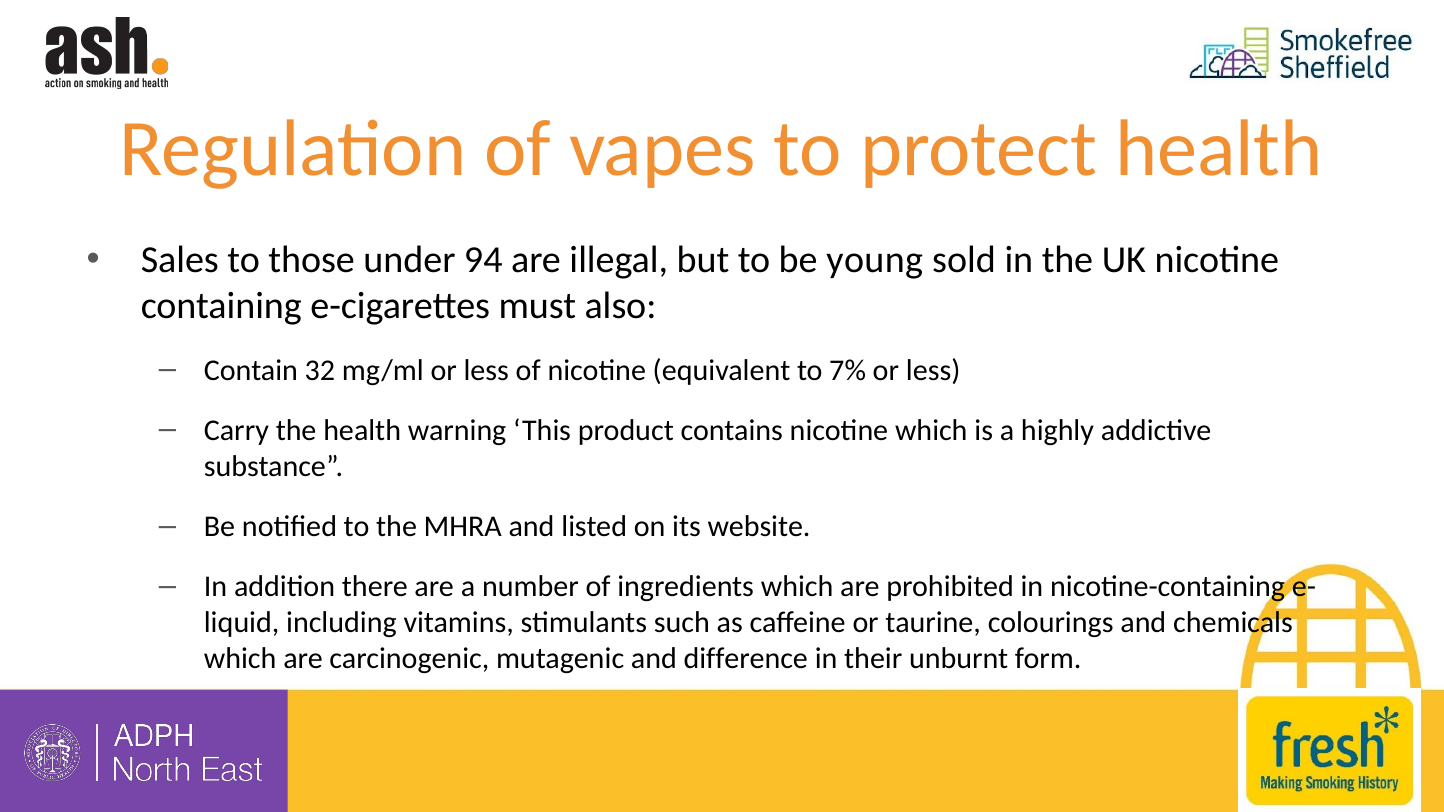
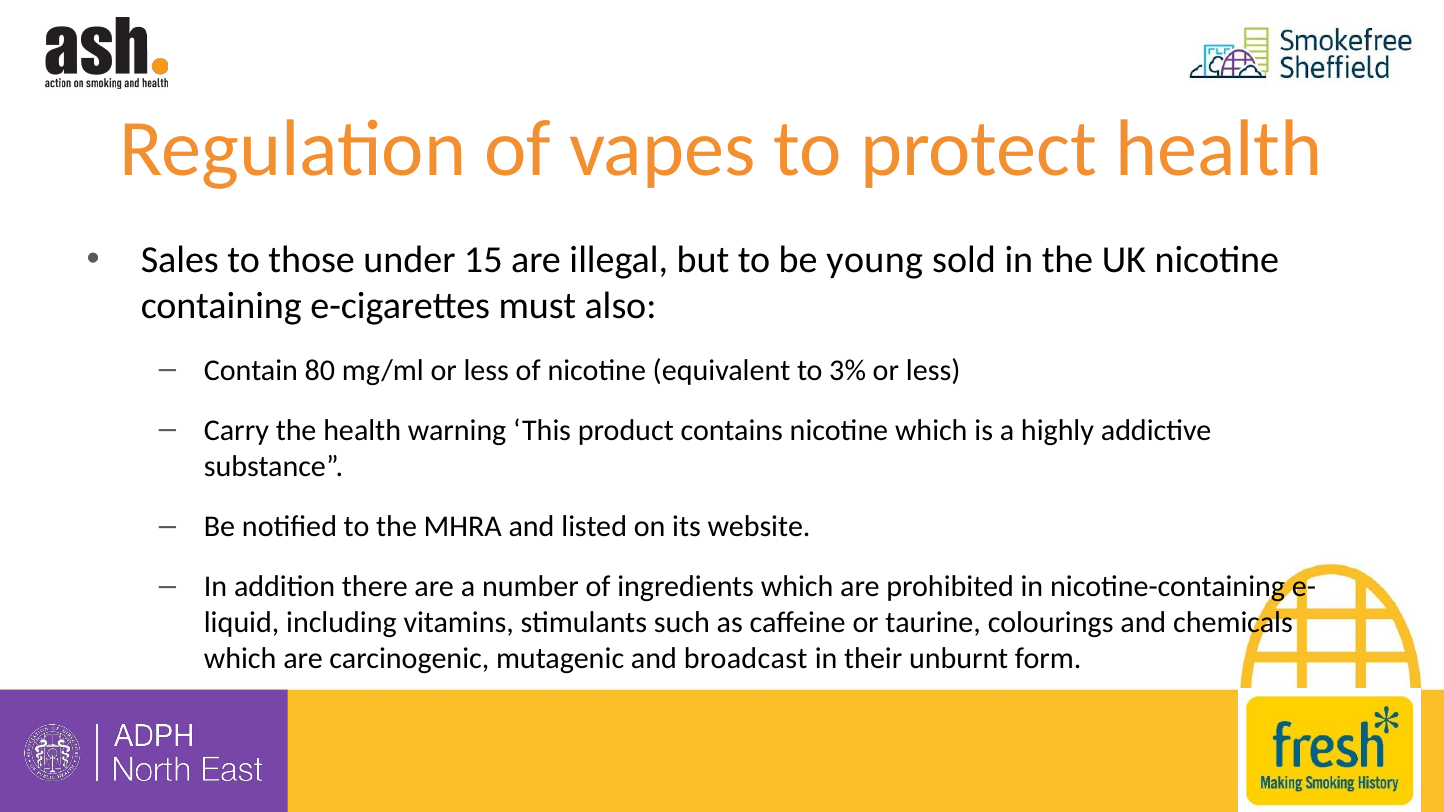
94: 94 -> 15
32: 32 -> 80
7%: 7% -> 3%
difference: difference -> broadcast
